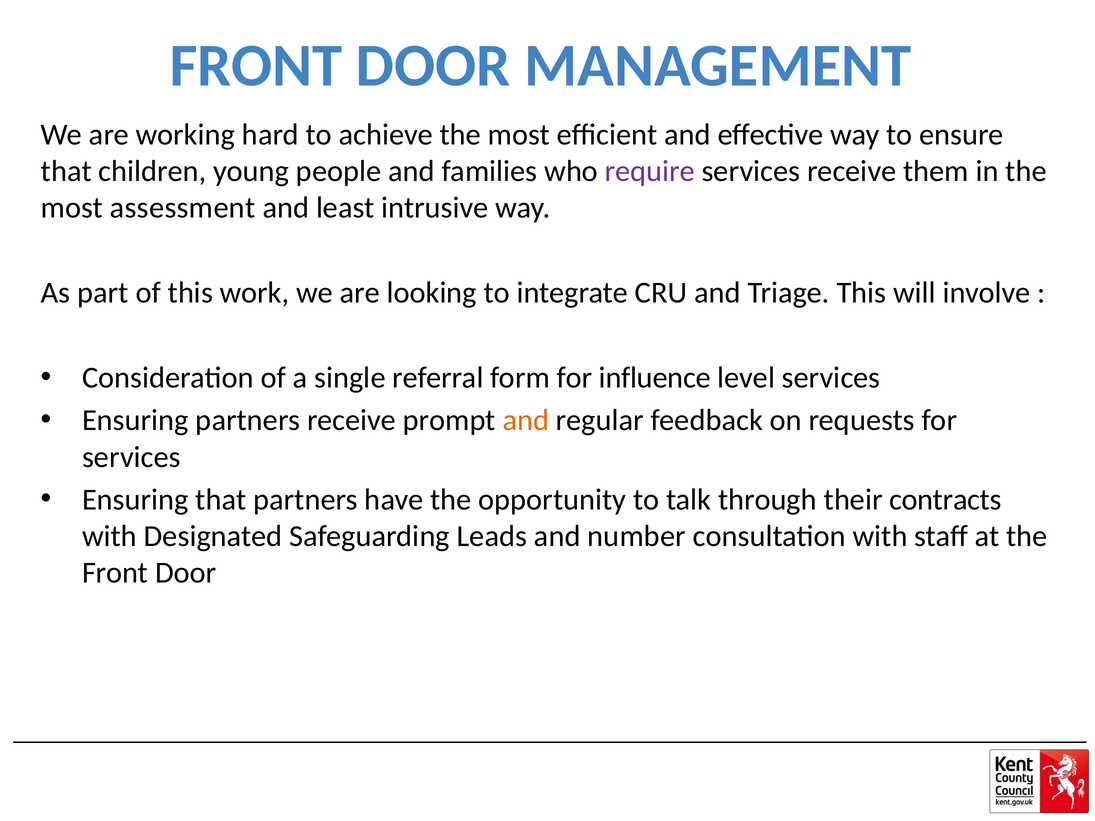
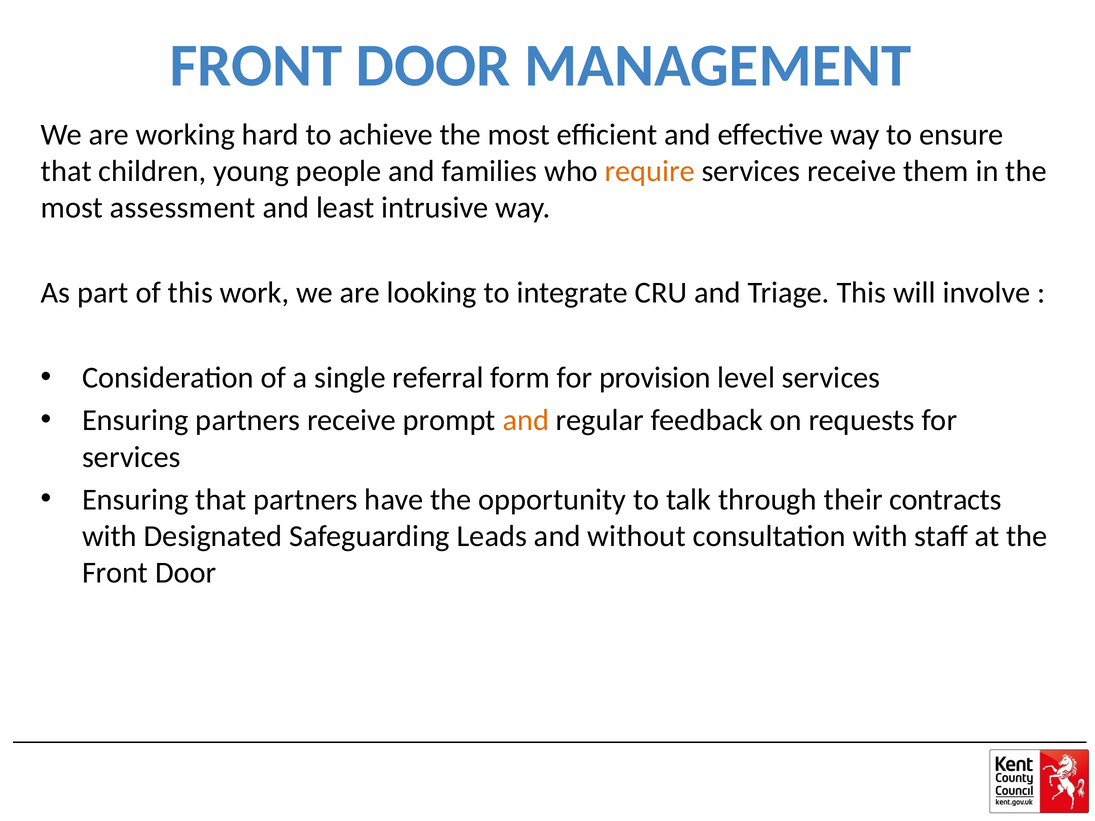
require colour: purple -> orange
influence: influence -> provision
number: number -> without
